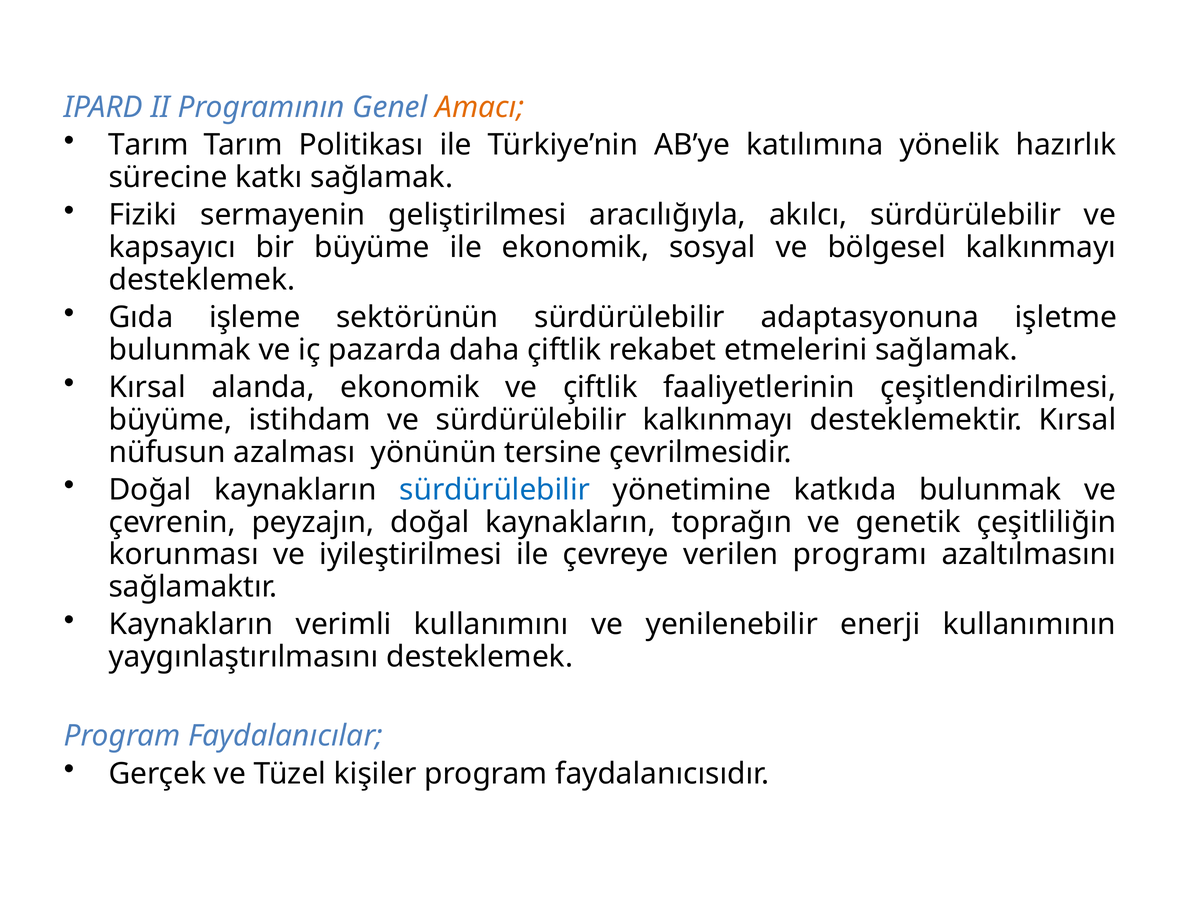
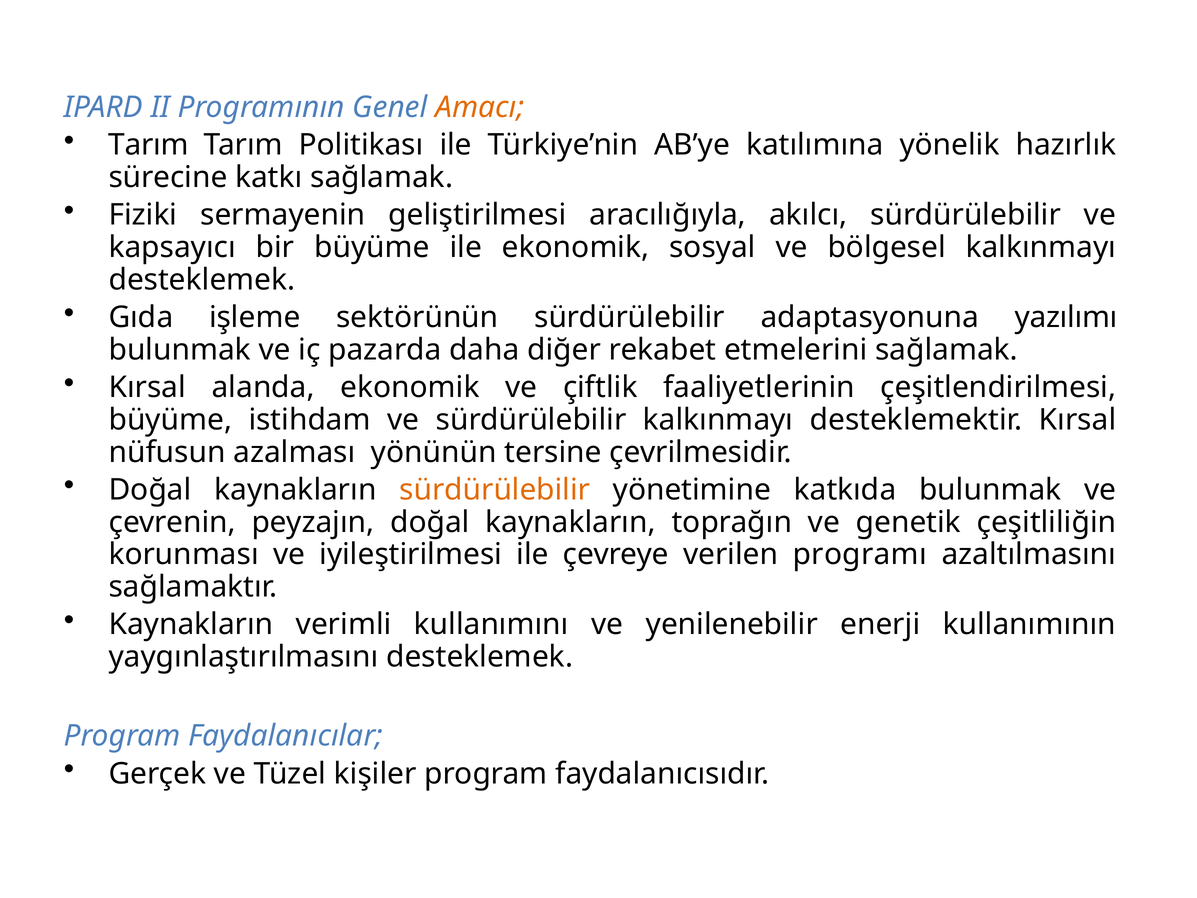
işletme: işletme -> yazılımı
daha çiftlik: çiftlik -> diğer
sürdürülebilir at (495, 490) colour: blue -> orange
